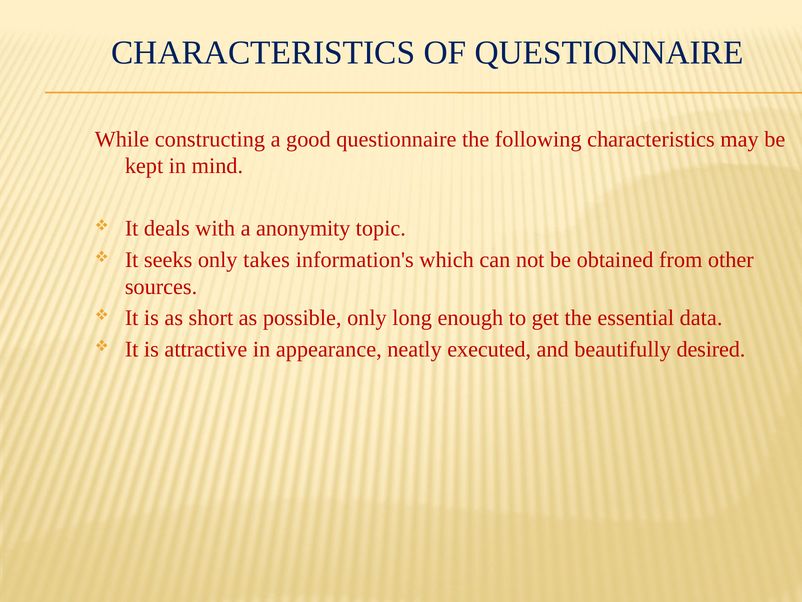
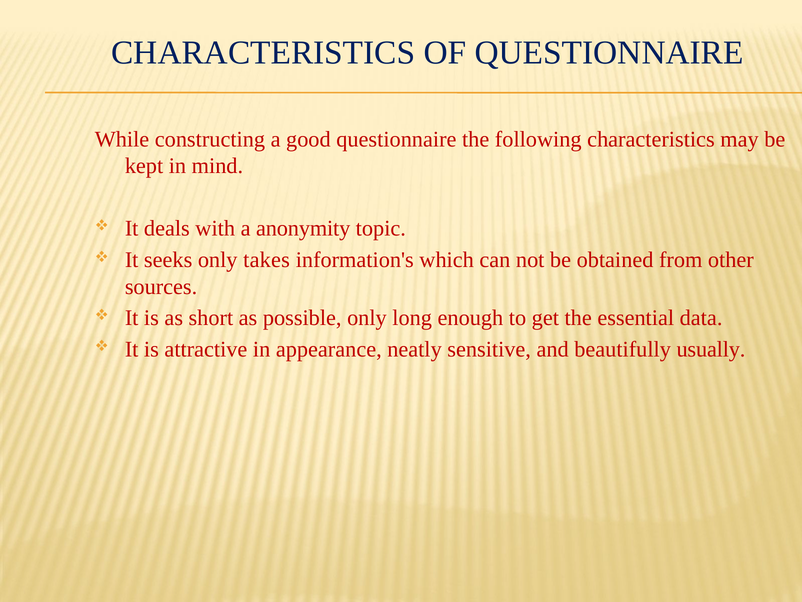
executed: executed -> sensitive
desired: desired -> usually
